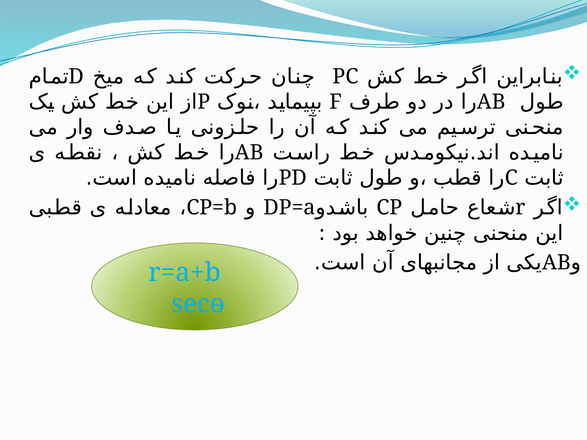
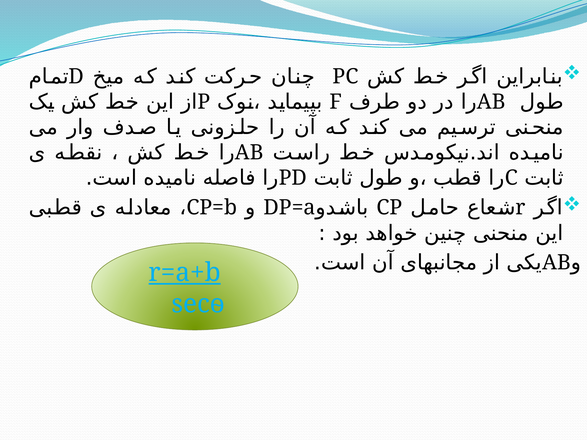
r=a+b underline: none -> present
